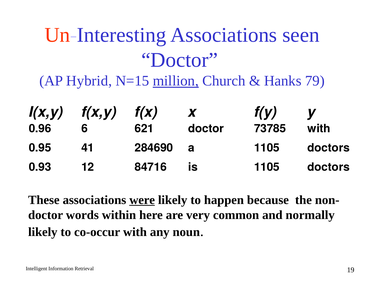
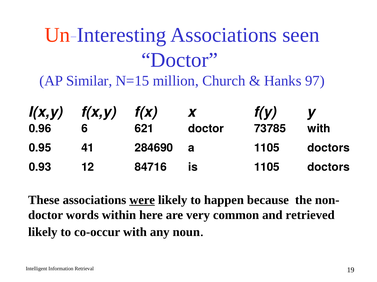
Hybrid: Hybrid -> Similar
million underline: present -> none
79: 79 -> 97
normally: normally -> retrieved
